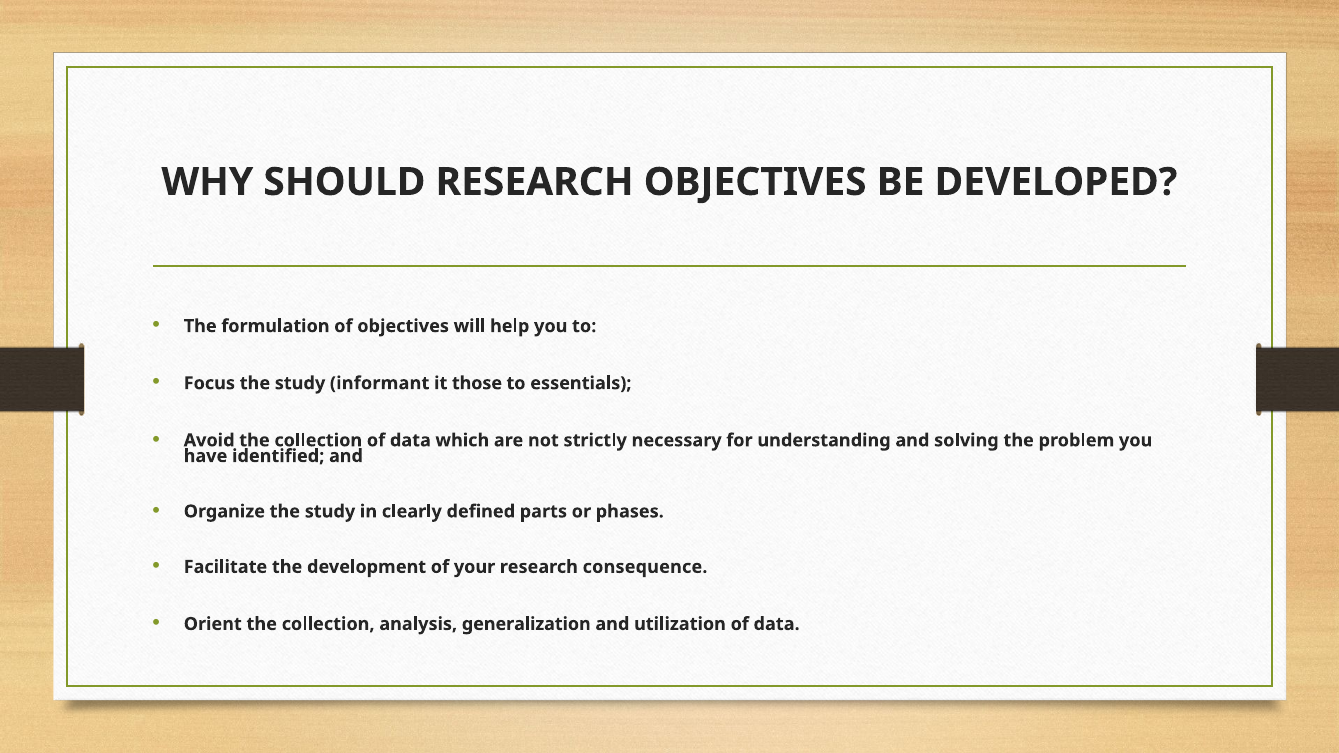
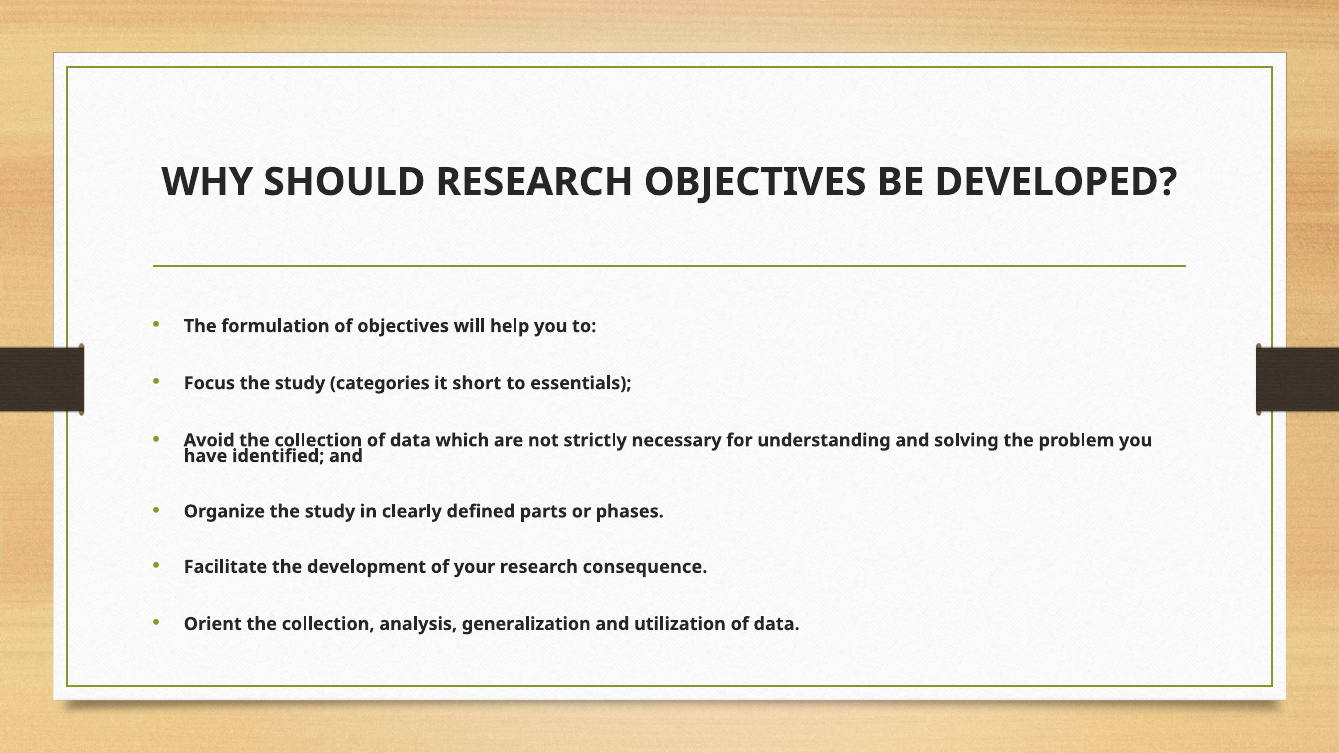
informant: informant -> categories
those: those -> short
